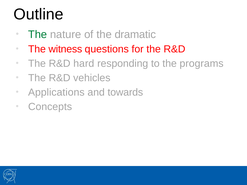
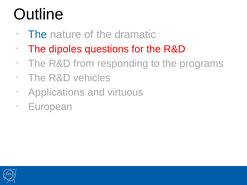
The at (38, 34) colour: green -> blue
witness: witness -> dipoles
hard: hard -> from
towards: towards -> virtuous
Concepts: Concepts -> European
